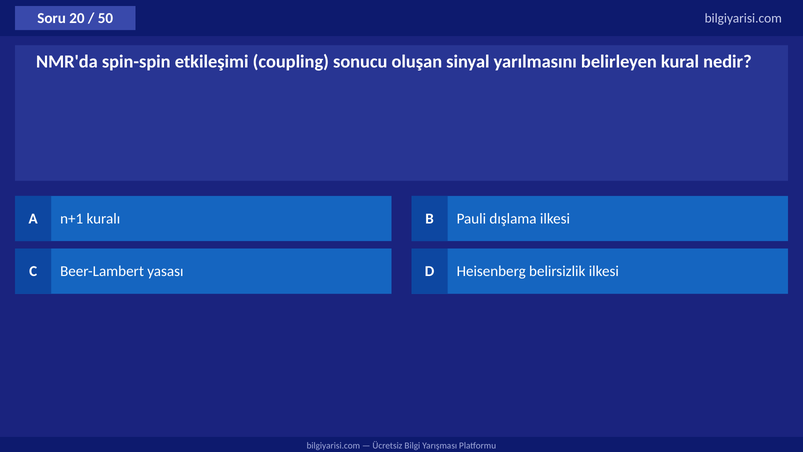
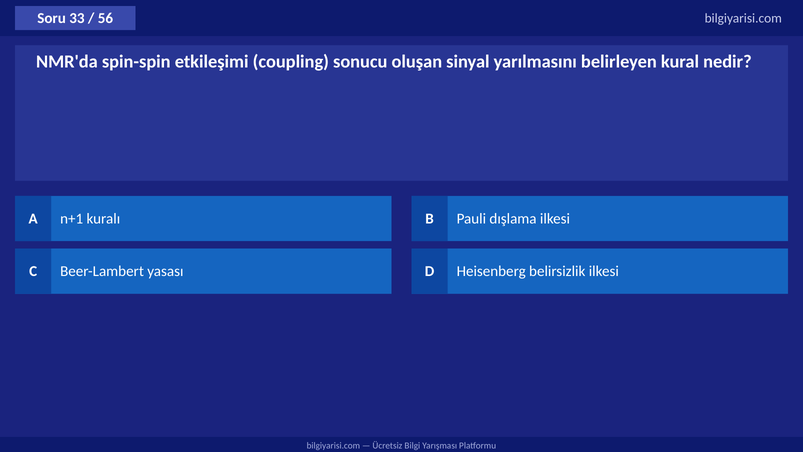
20: 20 -> 33
50: 50 -> 56
